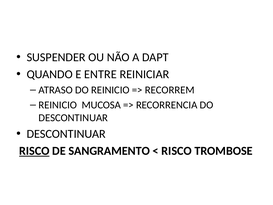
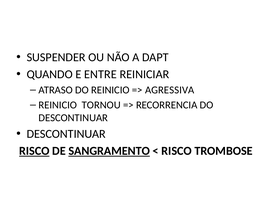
RECORREM: RECORREM -> AGRESSIVA
MUCOSA: MUCOSA -> TORNOU
SANGRAMENTO underline: none -> present
